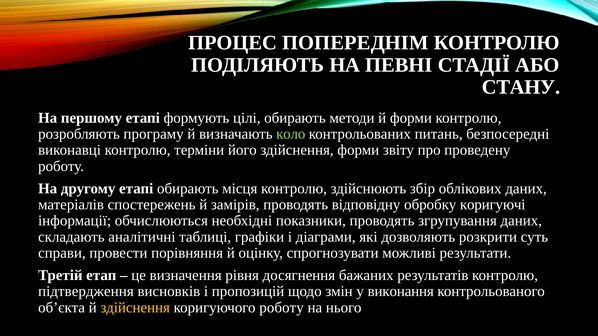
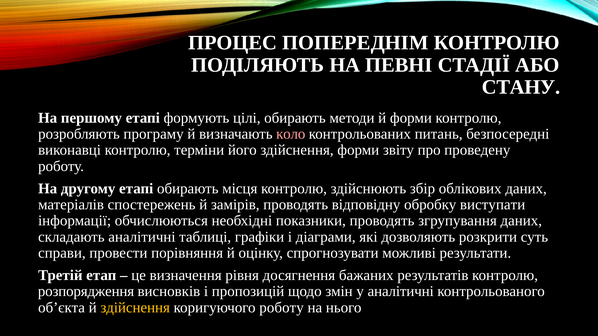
коло colour: light green -> pink
коригуючі: коригуючі -> виступати
підтвердження: підтвердження -> розпорядження
у виконання: виконання -> аналітичні
